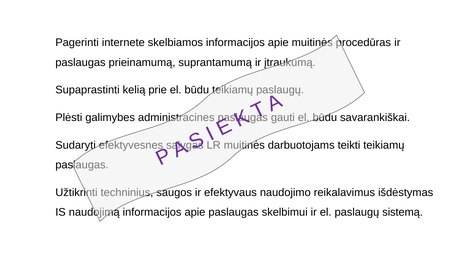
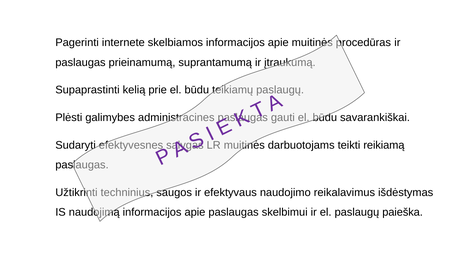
teikiamų at (384, 145): teikiamų -> reikiamą
sistemą: sistemą -> paieška
